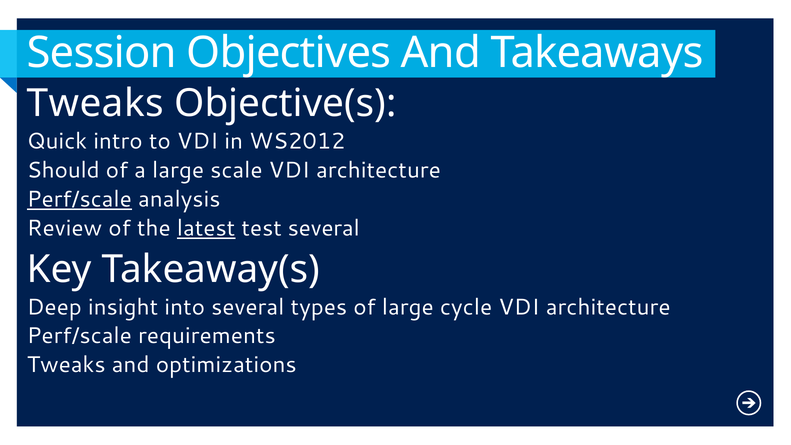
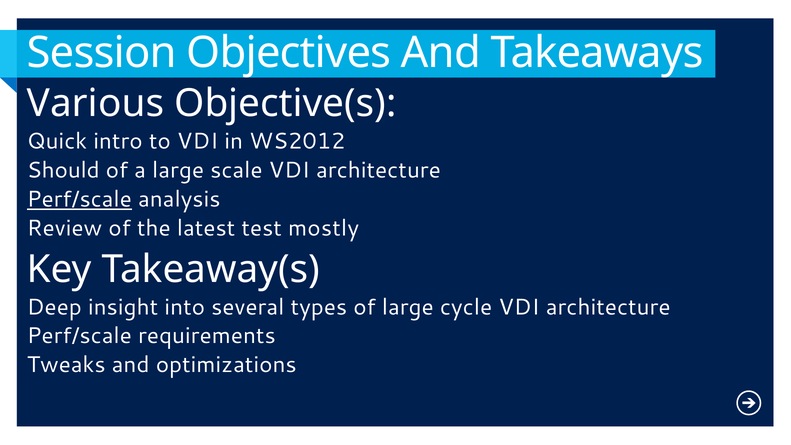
Tweaks at (95, 104): Tweaks -> Various
latest underline: present -> none
test several: several -> mostly
